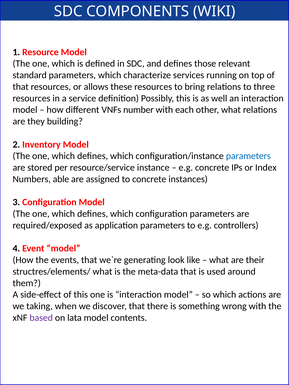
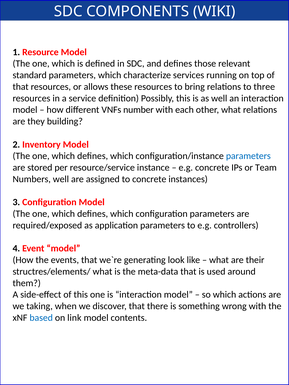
Index: Index -> Team
Numbers able: able -> well
based colour: purple -> blue
lata: lata -> link
